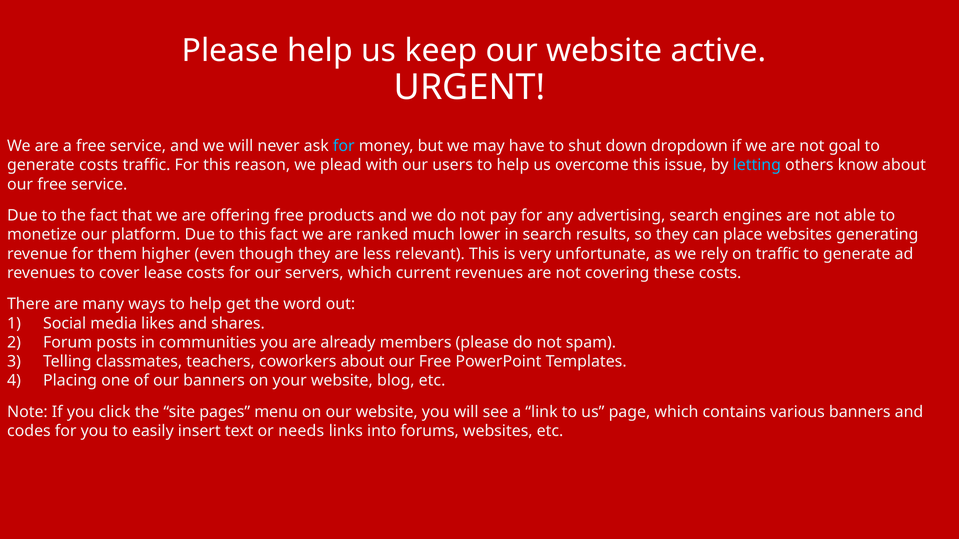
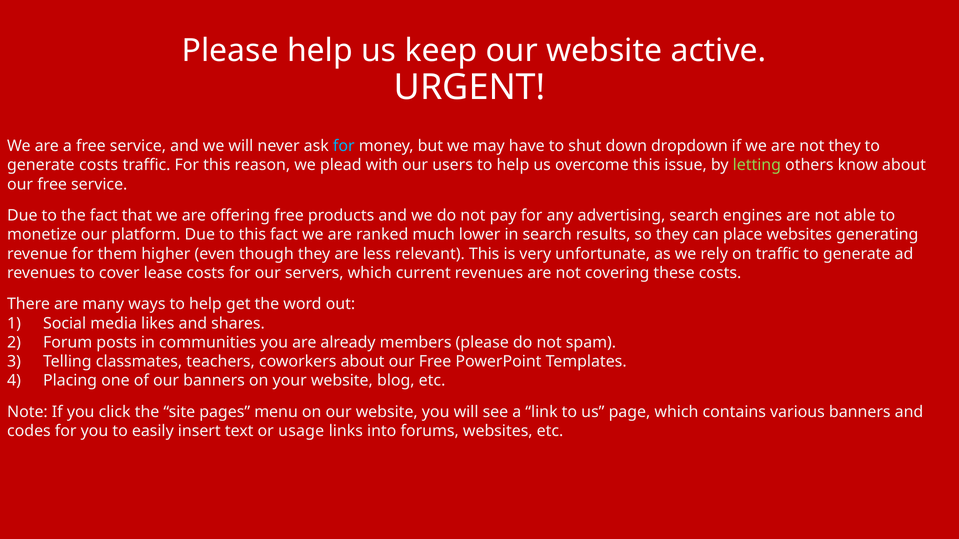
not goal: goal -> they
letting colour: light blue -> light green
needs: needs -> usage
